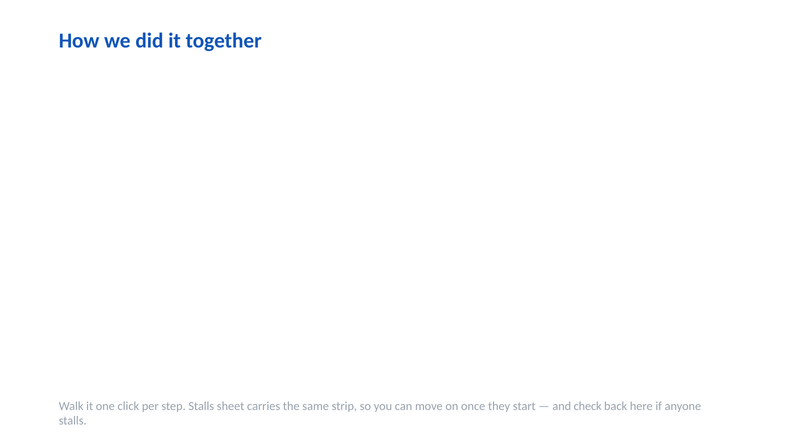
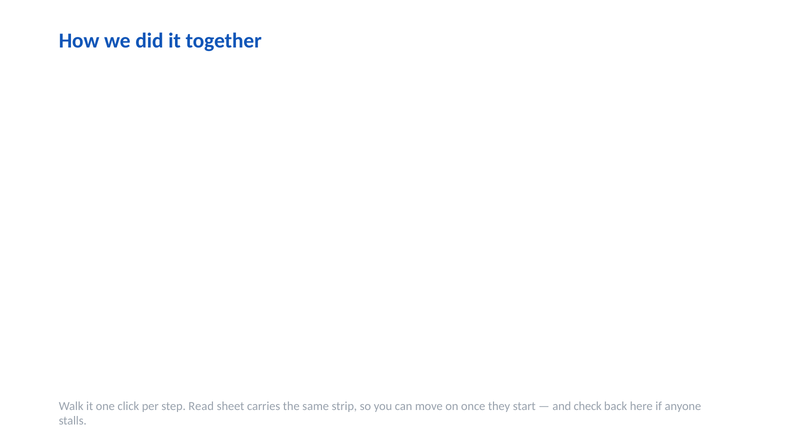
step Stalls: Stalls -> Read
